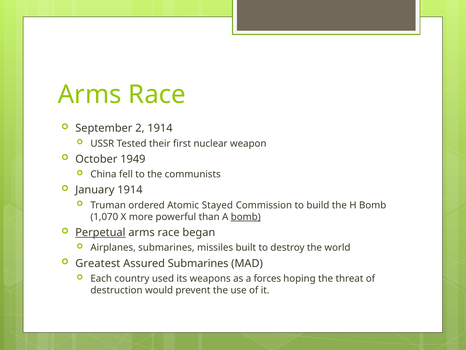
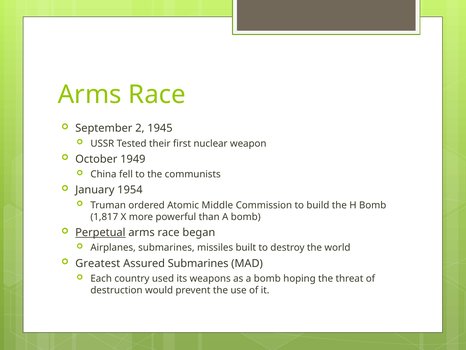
2 1914: 1914 -> 1945
January 1914: 1914 -> 1954
Stayed: Stayed -> Middle
1,070: 1,070 -> 1,817
bomb at (246, 217) underline: present -> none
as a forces: forces -> bomb
